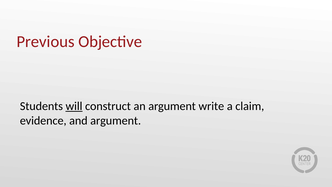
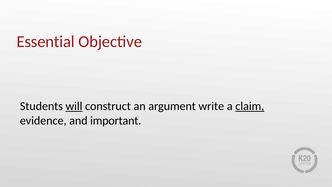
Previous: Previous -> Essential
claim underline: none -> present
and argument: argument -> important
